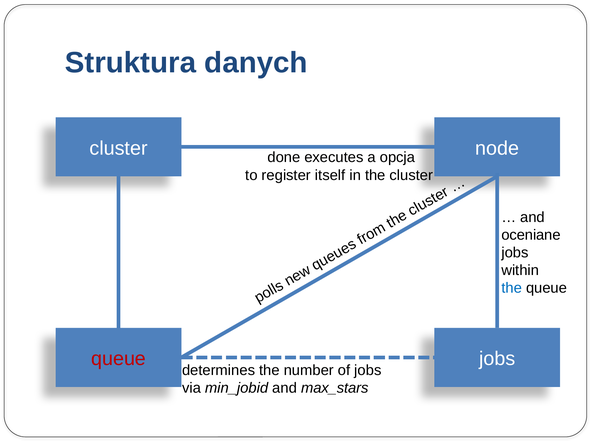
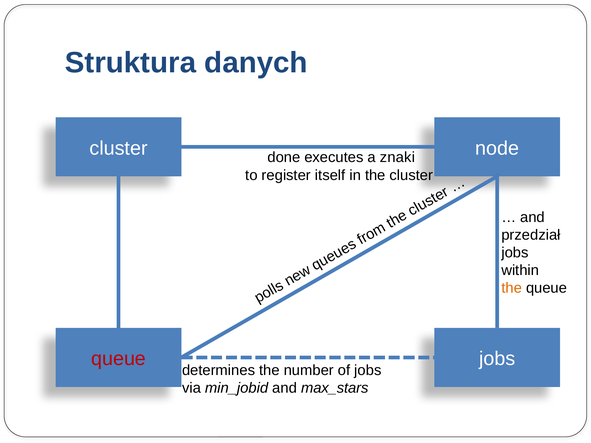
opcja: opcja -> znaki
oceniane: oceniane -> przedział
the at (512, 288) colour: blue -> orange
